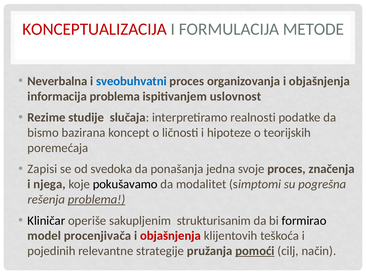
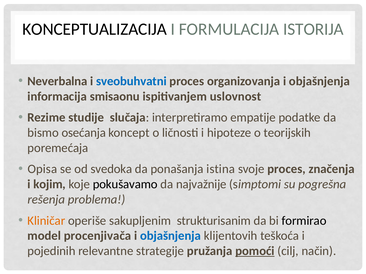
KONCEPTUALIZACIJA colour: red -> black
METODE: METODE -> ISTORIJA
informacija problema: problema -> smisaonu
realnosti: realnosti -> empatije
bazirana: bazirana -> osećanja
Zapisi: Zapisi -> Opisa
jedna: jedna -> istina
njega: njega -> kojim
modalitet: modalitet -> najvažnije
problema at (96, 200) underline: present -> none
Kliničar colour: black -> orange
objašnjenja at (170, 236) colour: red -> blue
